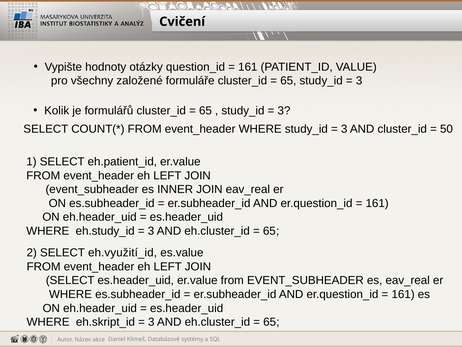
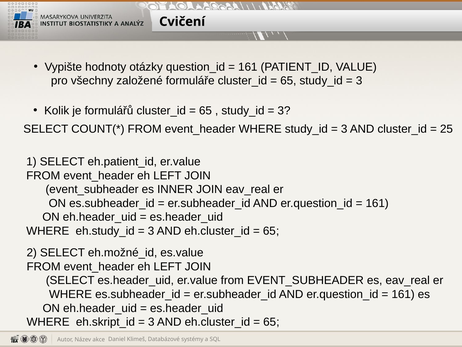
50: 50 -> 25
eh.využití_id: eh.využití_id -> eh.možné_id
